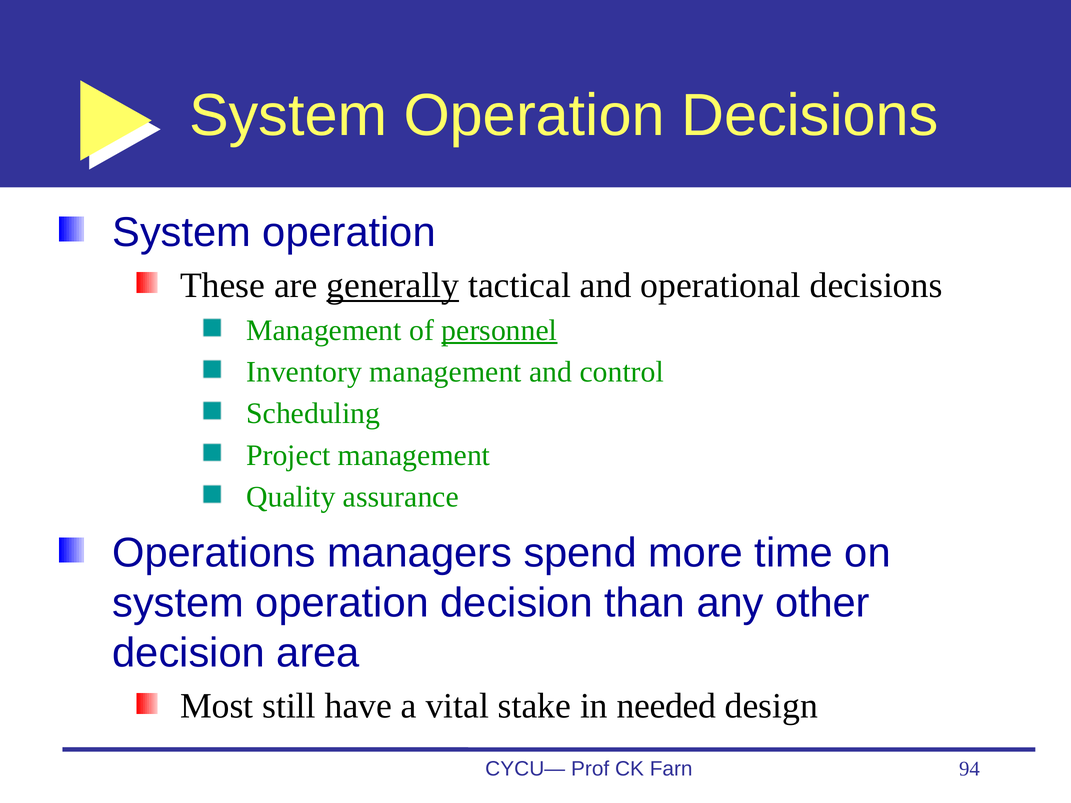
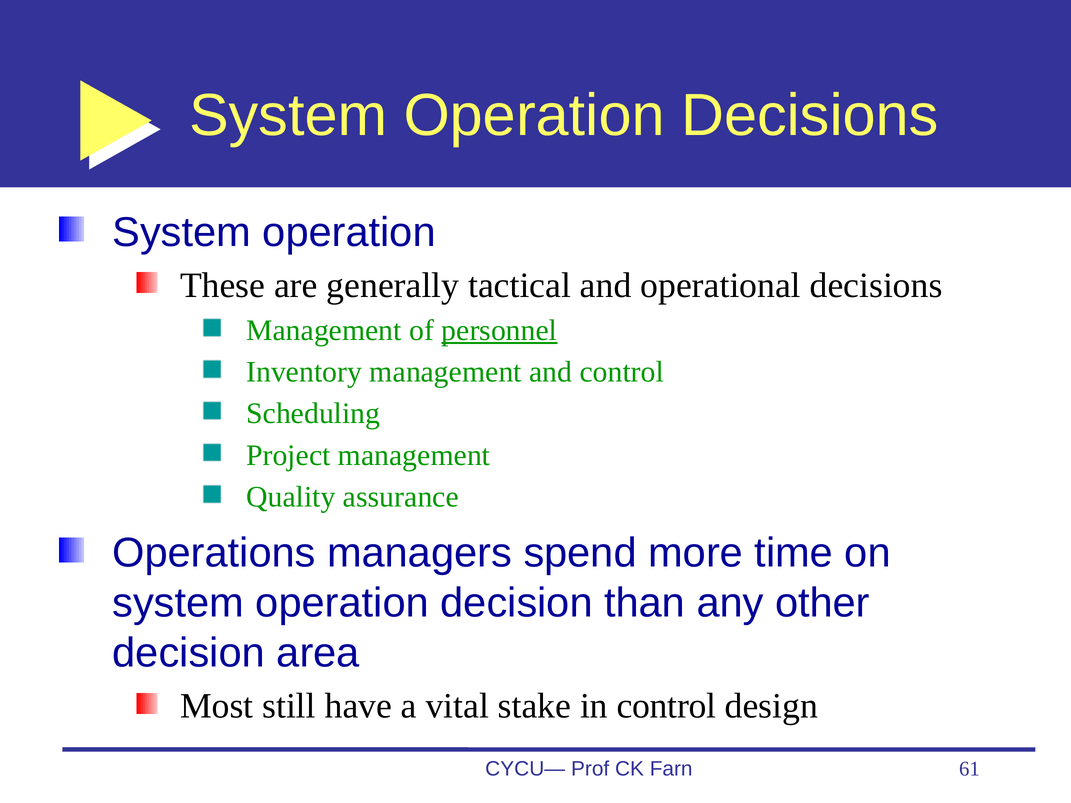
generally underline: present -> none
in needed: needed -> control
94: 94 -> 61
